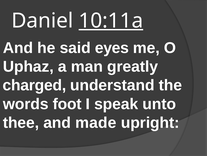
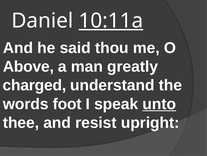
eyes: eyes -> thou
Uphaz: Uphaz -> Above
unto underline: none -> present
made: made -> resist
